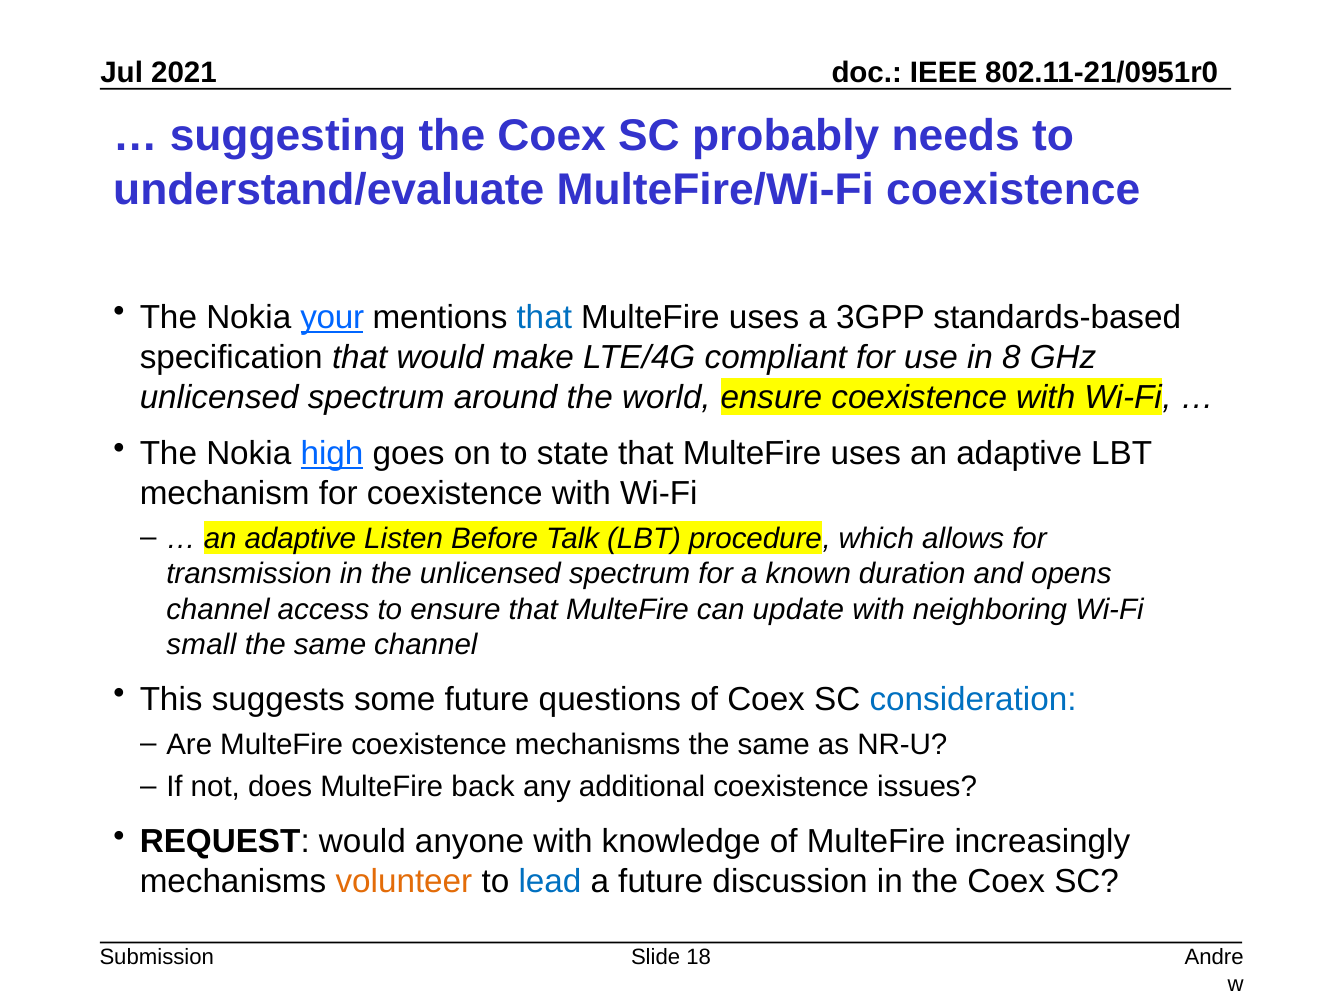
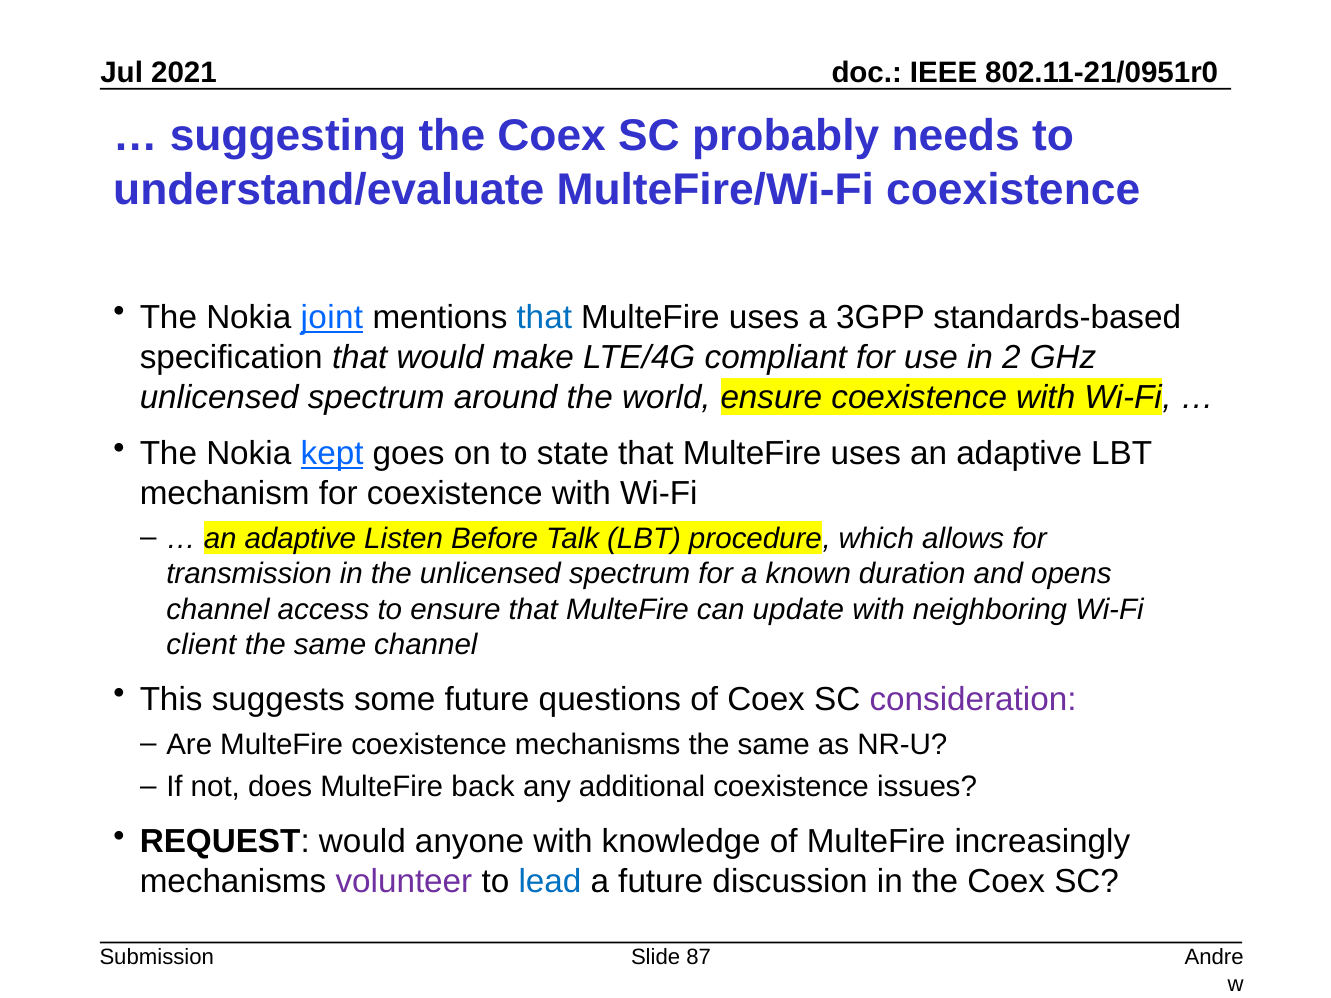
your: your -> joint
8: 8 -> 2
high: high -> kept
small: small -> client
consideration colour: blue -> purple
volunteer colour: orange -> purple
18: 18 -> 87
